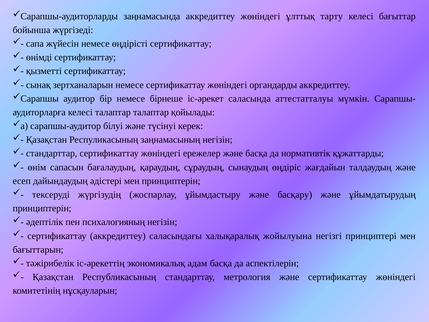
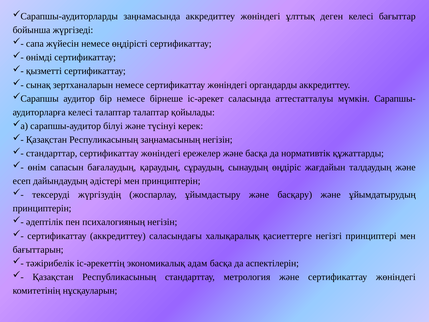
тарту: тарту -> деген
жойылуына: жойылуына -> қасиеттерге
